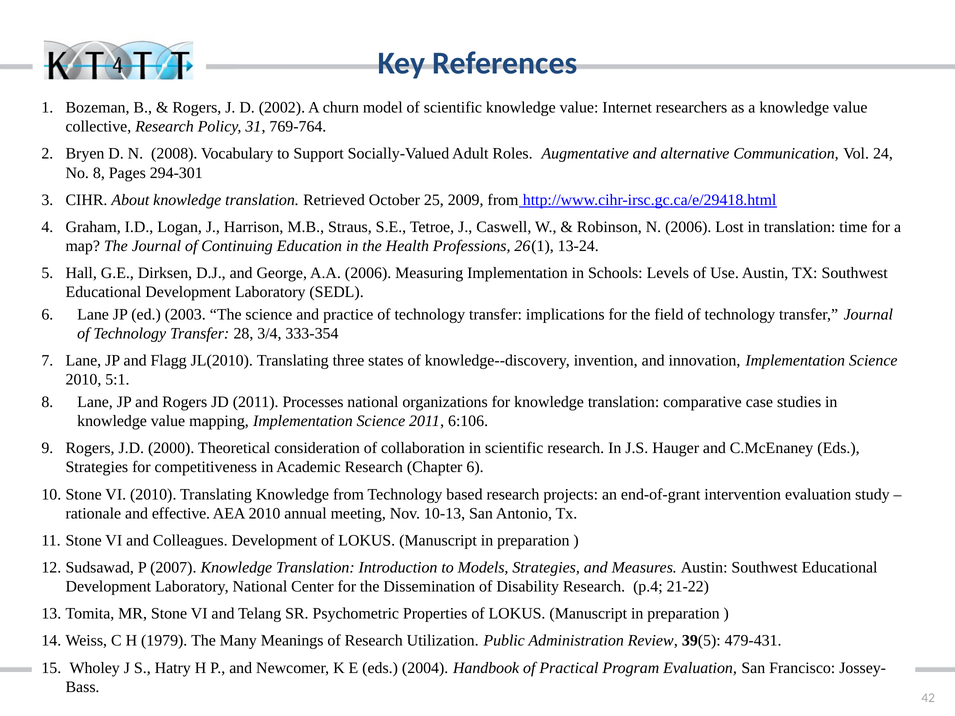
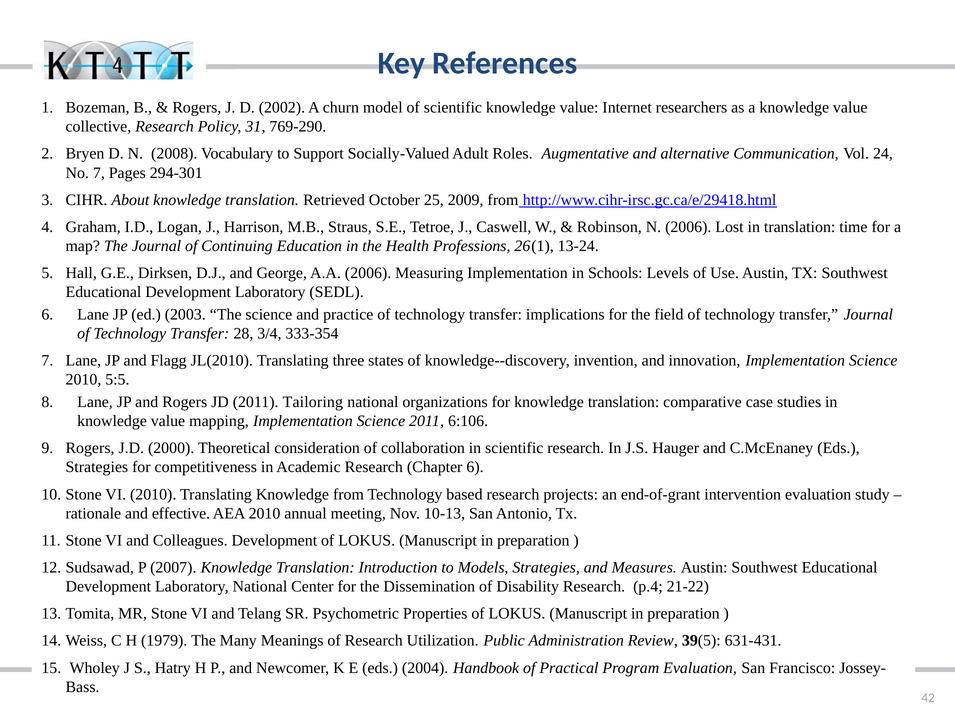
769-764: 769-764 -> 769-290
No 8: 8 -> 7
5:1: 5:1 -> 5:5
Processes: Processes -> Tailoring
479-431: 479-431 -> 631-431
